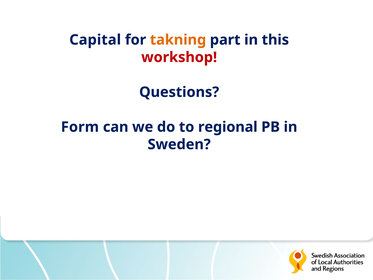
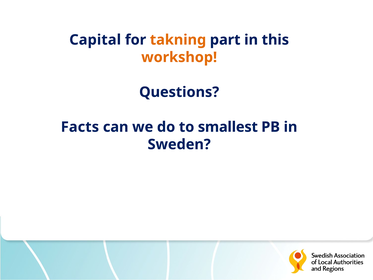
workshop colour: red -> orange
Form: Form -> Facts
regional: regional -> smallest
